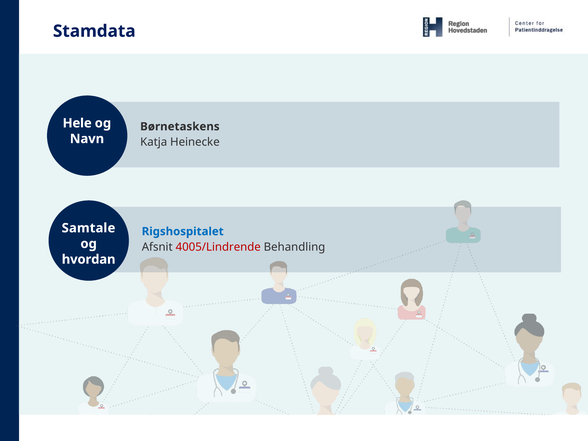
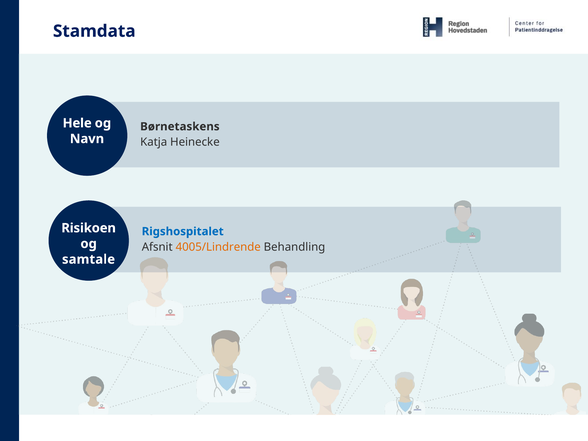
Samtale: Samtale -> Risikoen
4005/Lindrende colour: red -> orange
hvordan: hvordan -> samtale
